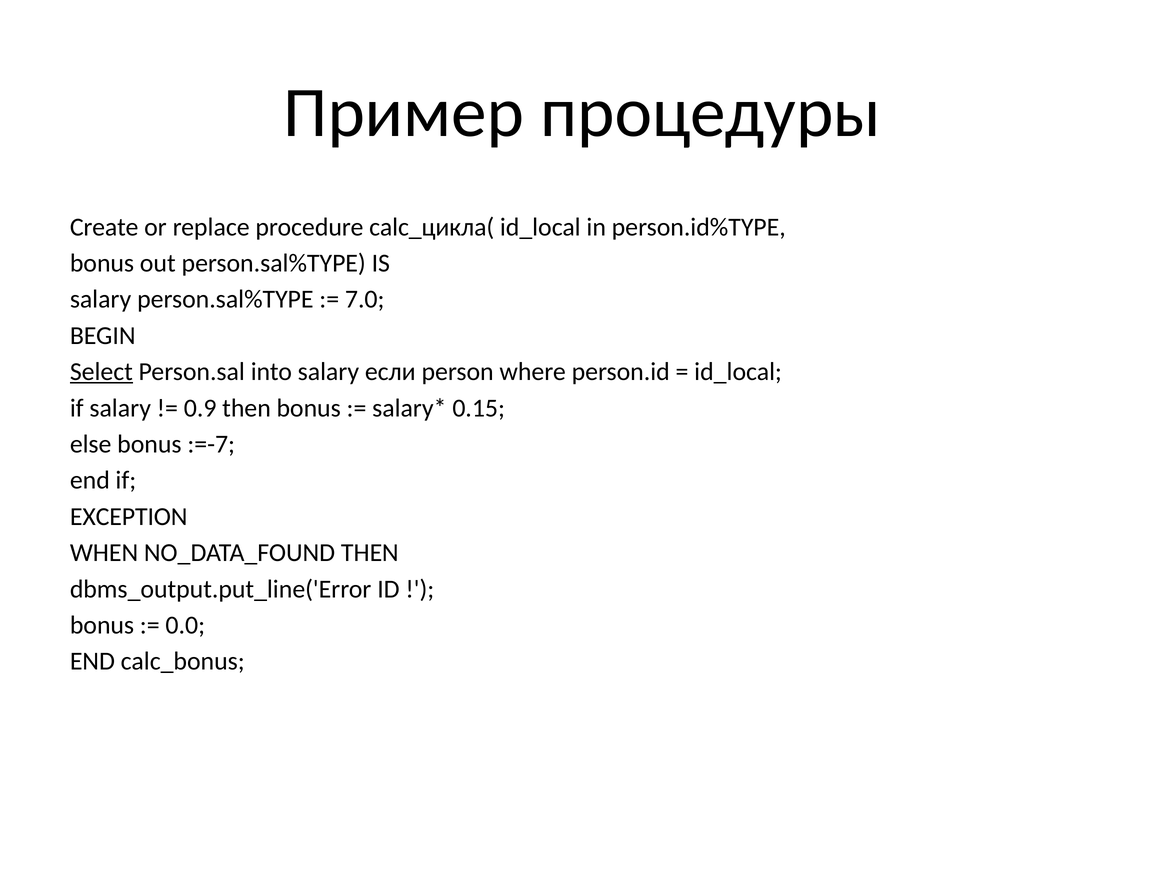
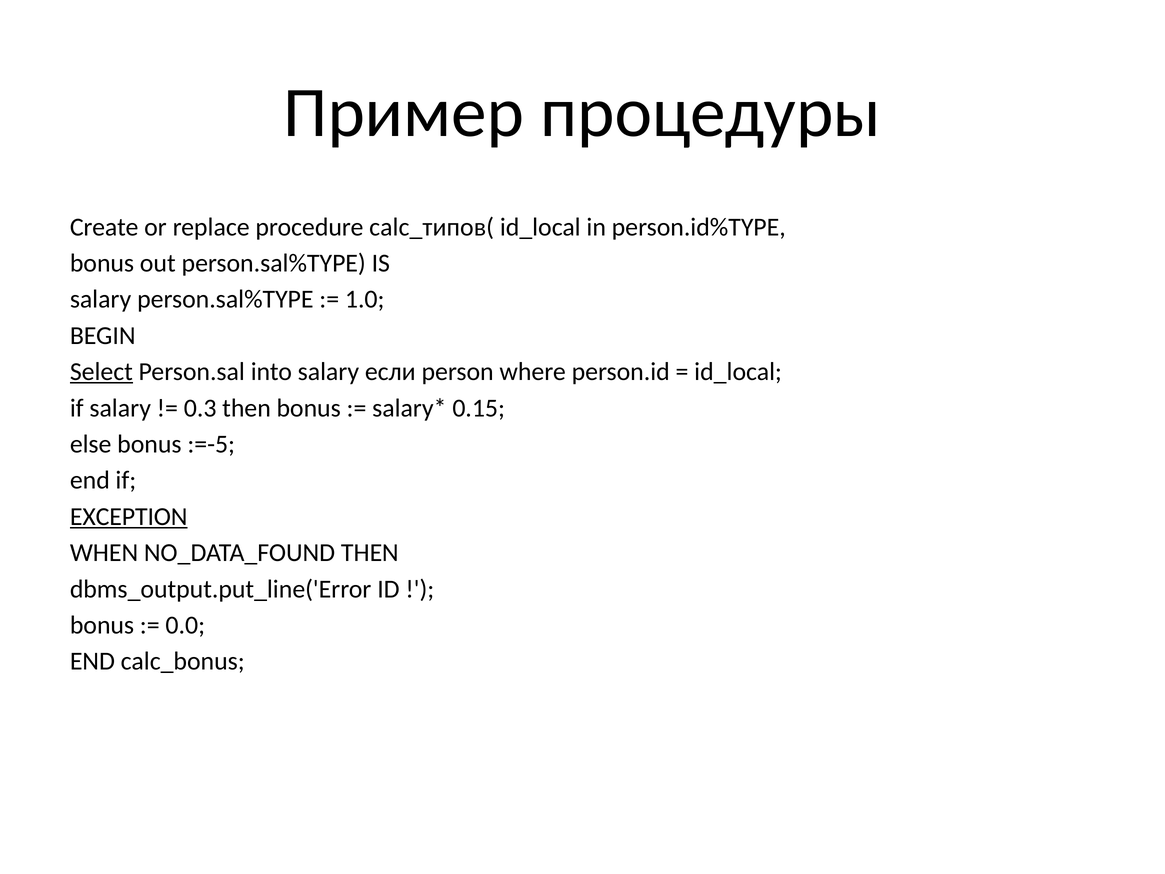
calc_цикла(: calc_цикла( -> calc_типов(
7.0: 7.0 -> 1.0
0.9: 0.9 -> 0.3
:=-7: :=-7 -> :=-5
EXCEPTION underline: none -> present
